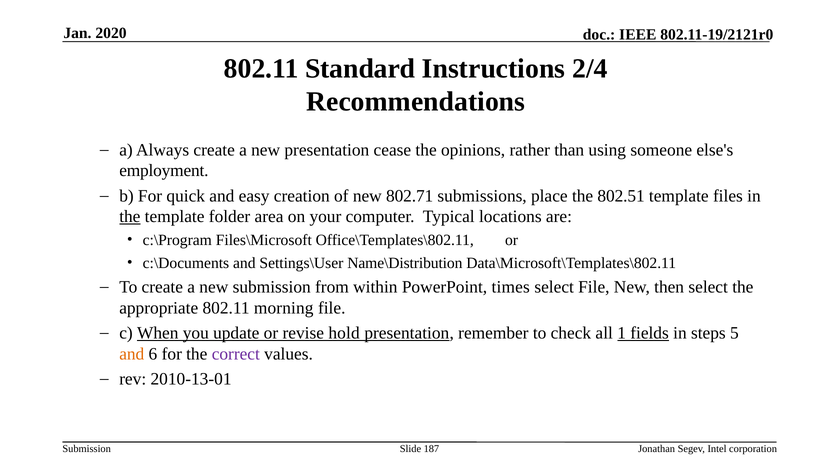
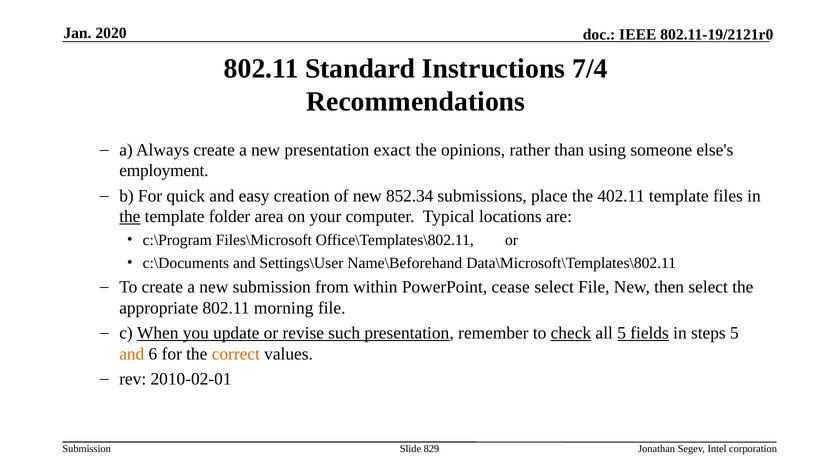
2/4: 2/4 -> 7/4
cease: cease -> exact
802.71: 802.71 -> 852.34
802.51: 802.51 -> 402.11
Name\Distribution: Name\Distribution -> Name\Beforehand
times: times -> cease
hold: hold -> such
check underline: none -> present
all 1: 1 -> 5
correct colour: purple -> orange
2010-13-01: 2010-13-01 -> 2010-02-01
187: 187 -> 829
